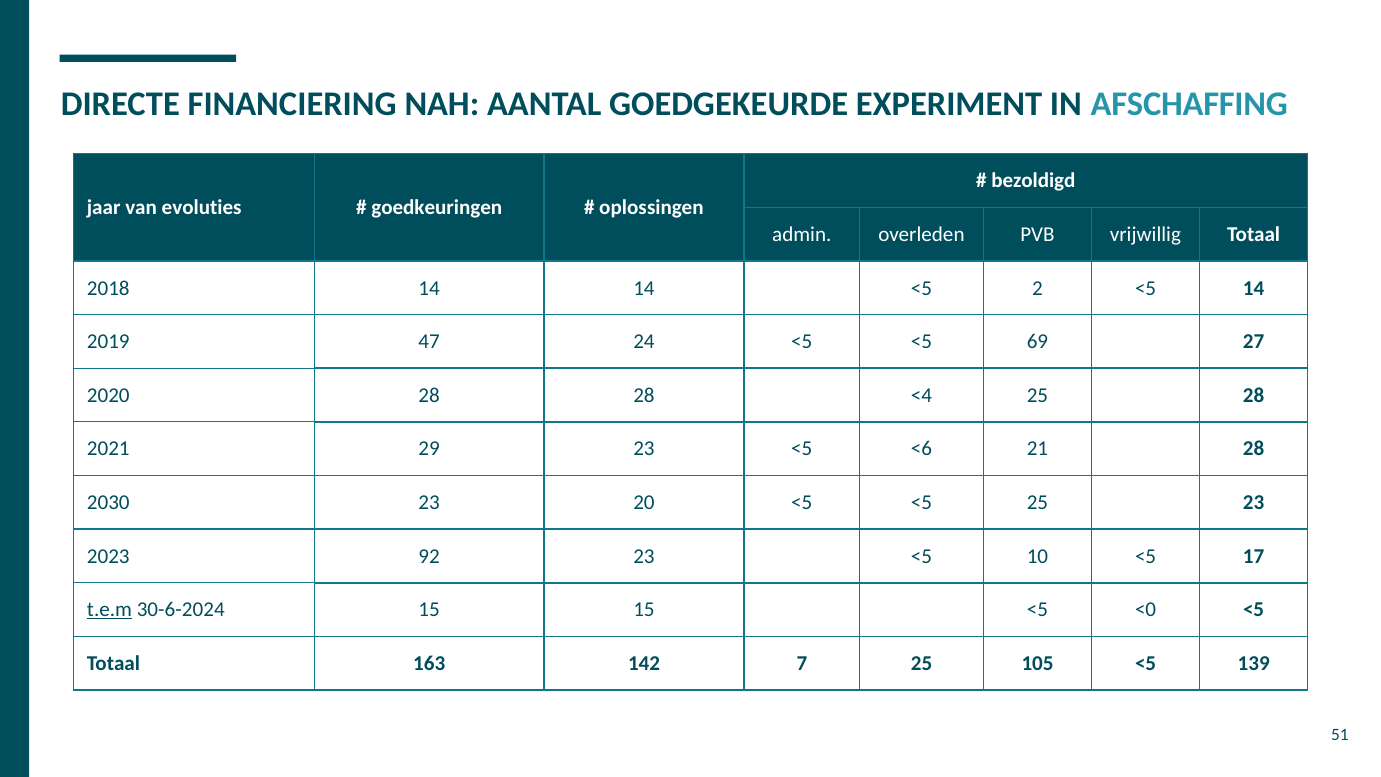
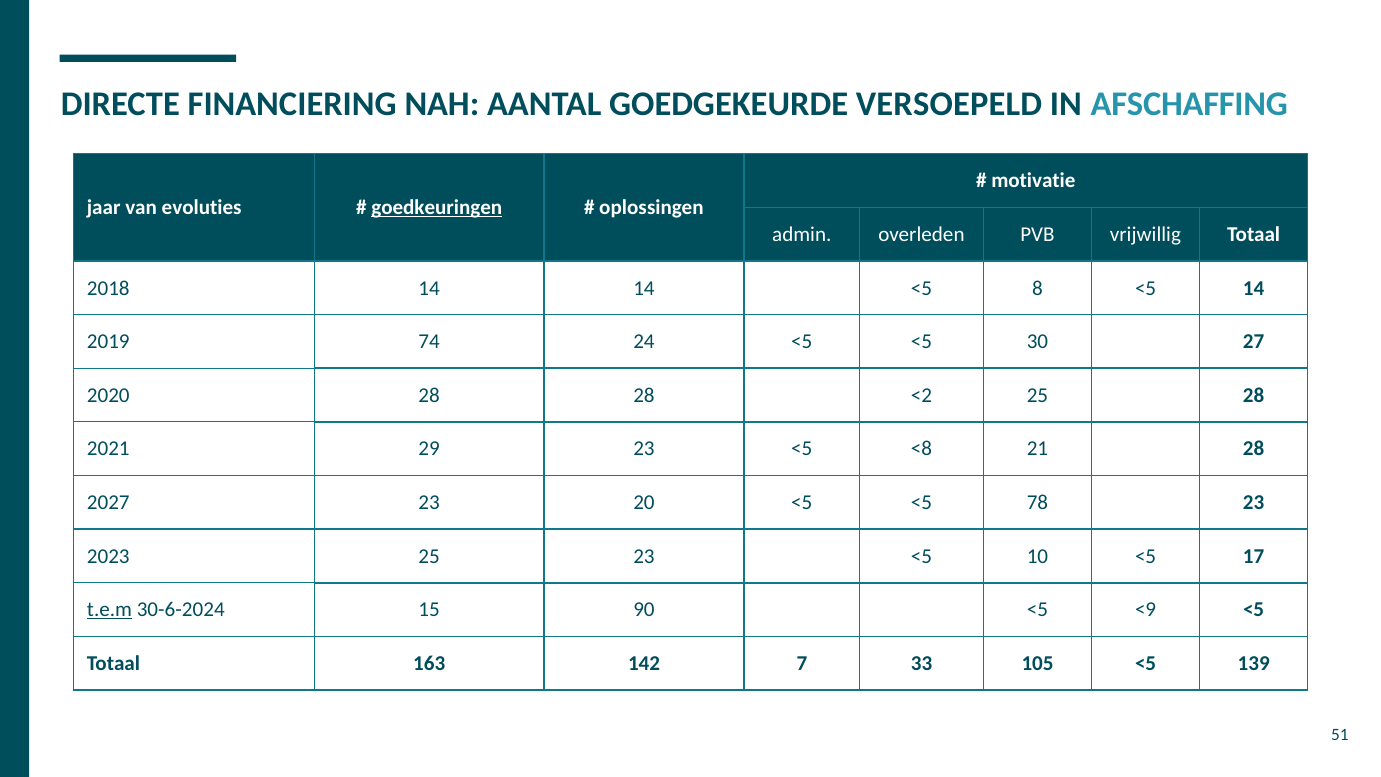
EXPERIMENT: EXPERIMENT -> VERSOEPELD
bezoldigd: bezoldigd -> motivatie
goedkeuringen underline: none -> present
2: 2 -> 8
47: 47 -> 74
69: 69 -> 30
<4: <4 -> <2
<6: <6 -> <8
2030: 2030 -> 2027
<5 25: 25 -> 78
2023 92: 92 -> 25
15 15: 15 -> 90
<0: <0 -> <9
7 25: 25 -> 33
